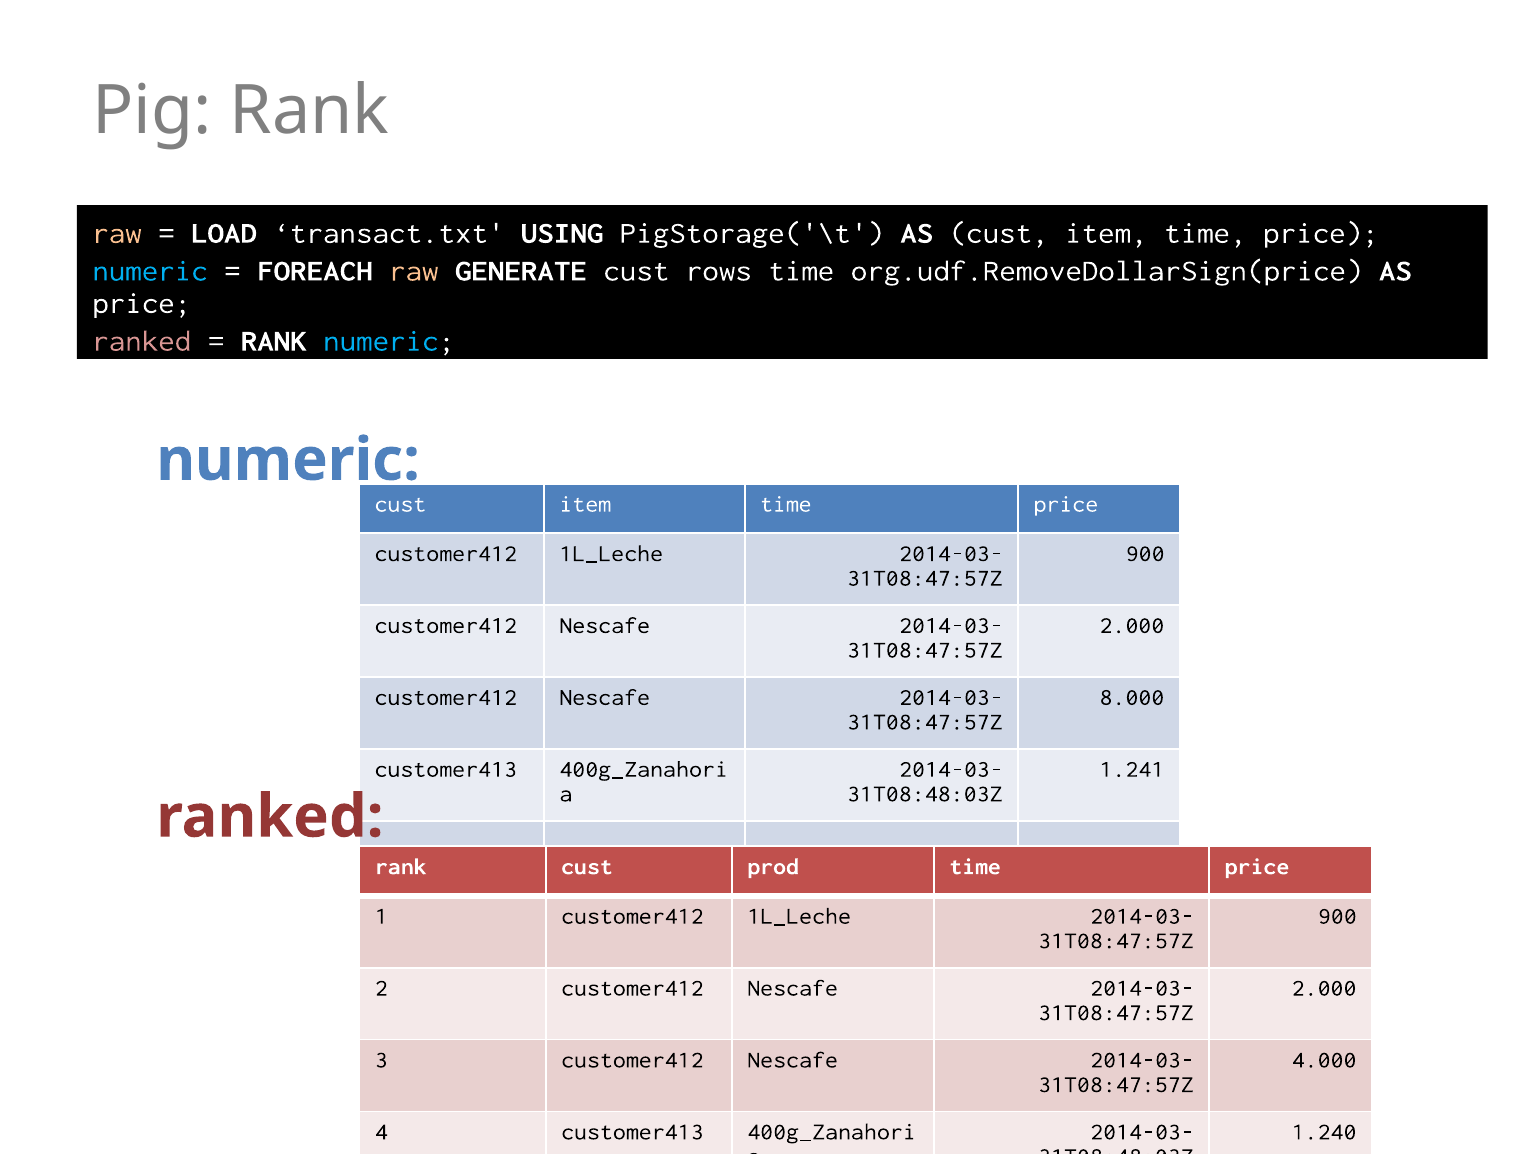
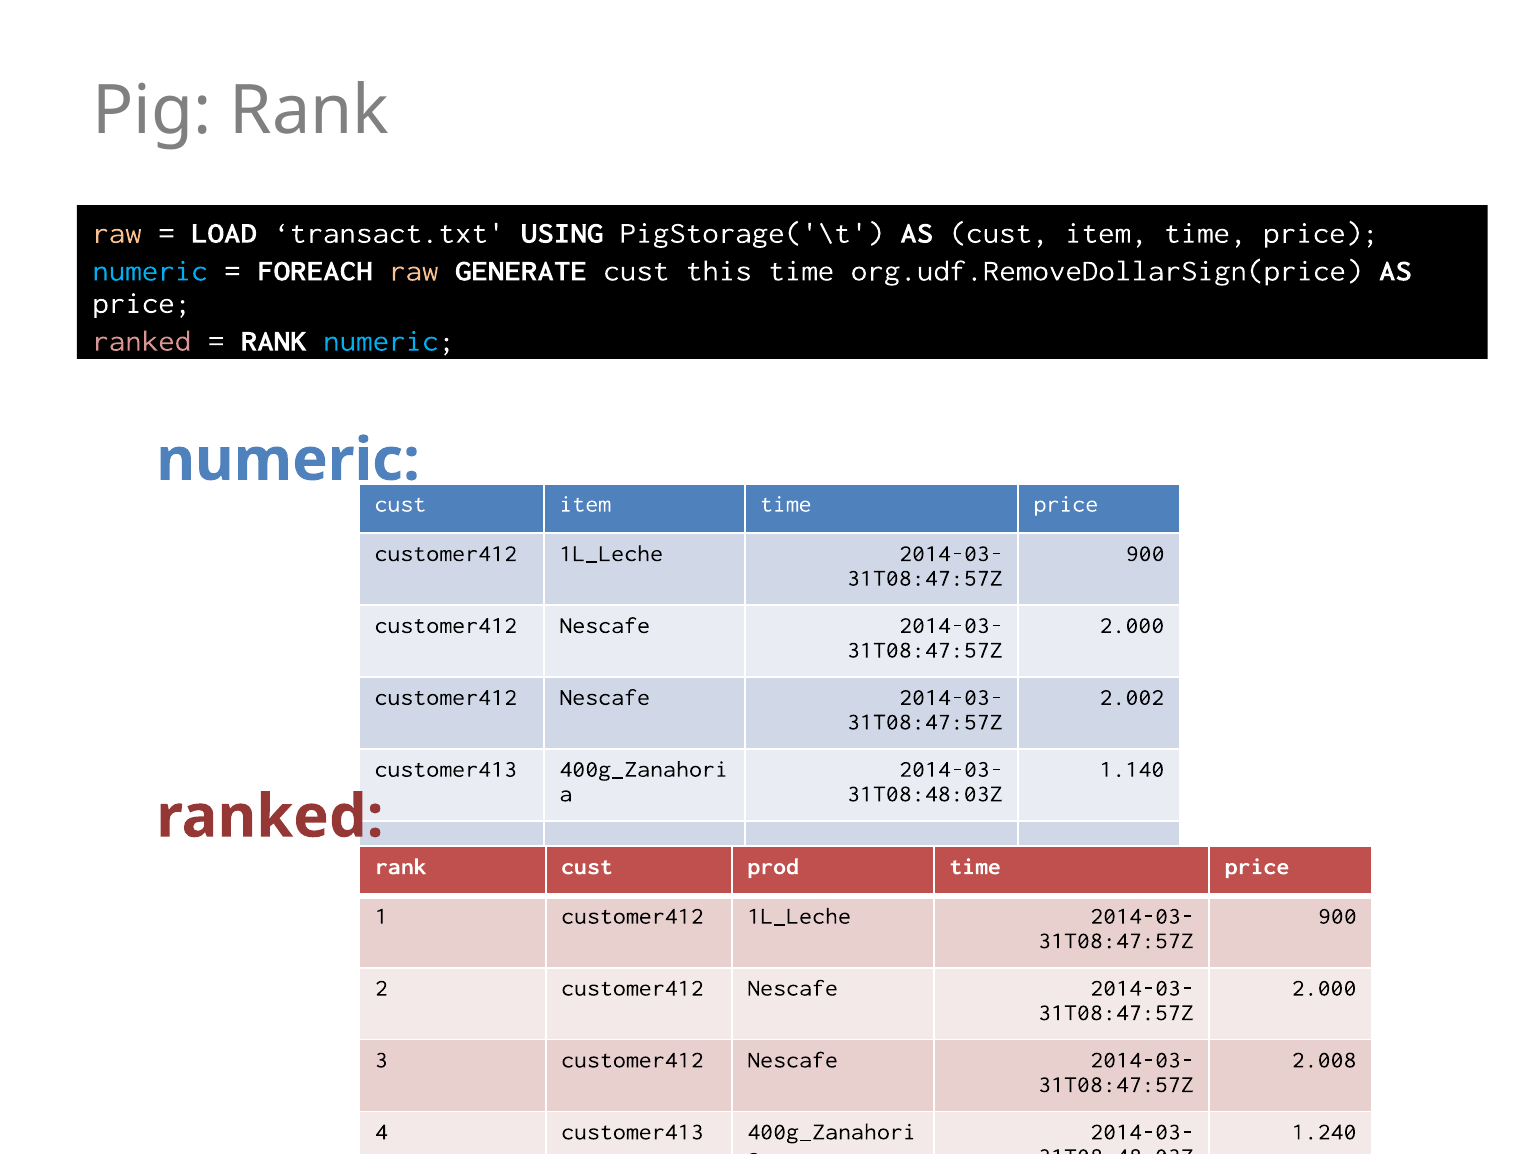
rows: rows -> this
8.000: 8.000 -> 2.002
1.241: 1.241 -> 1.140
4.000: 4.000 -> 2.008
